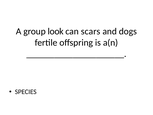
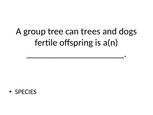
look: look -> tree
scars: scars -> trees
